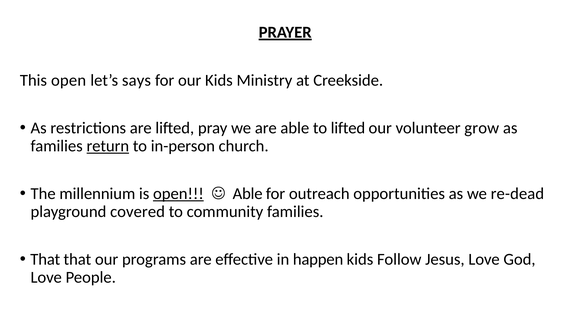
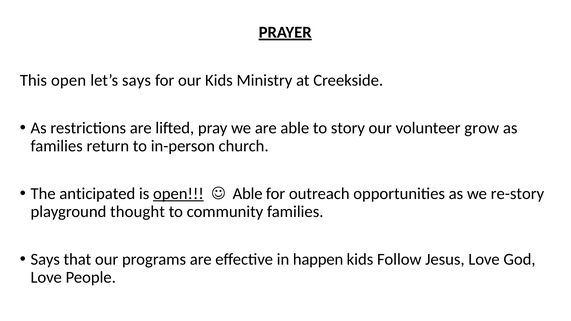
to lifted: lifted -> story
return underline: present -> none
millennium: millennium -> anticipated
re-dead: re-dead -> re-story
covered: covered -> thought
That at (45, 260): That -> Says
